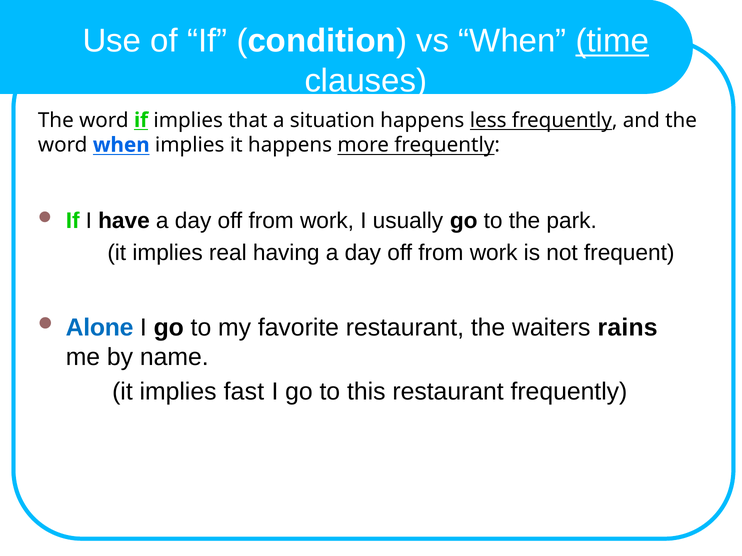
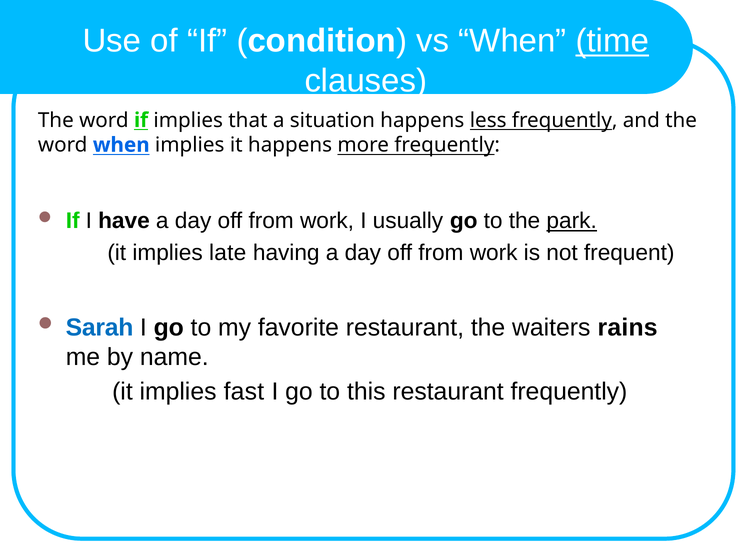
park underline: none -> present
real: real -> late
Alone: Alone -> Sarah
